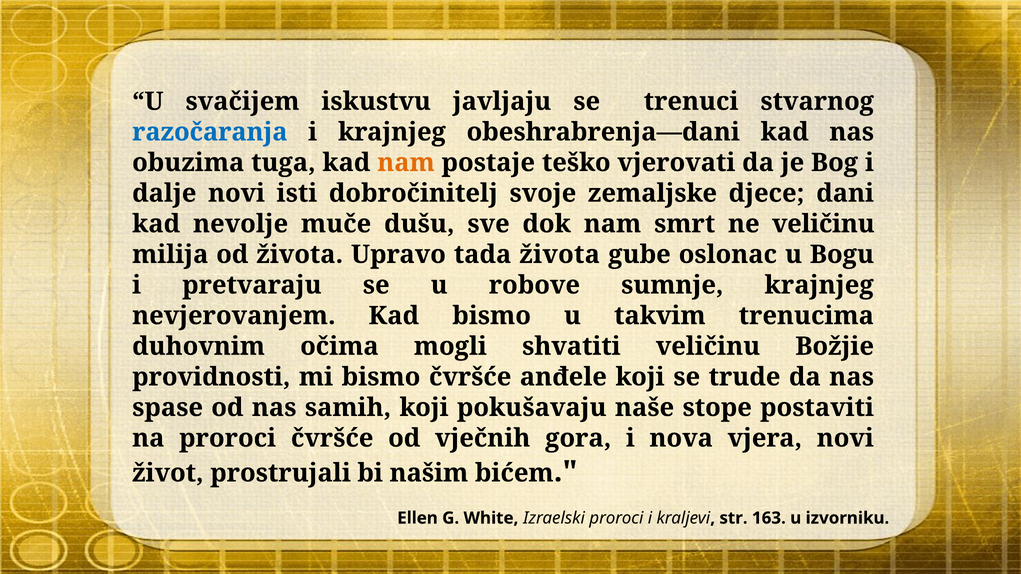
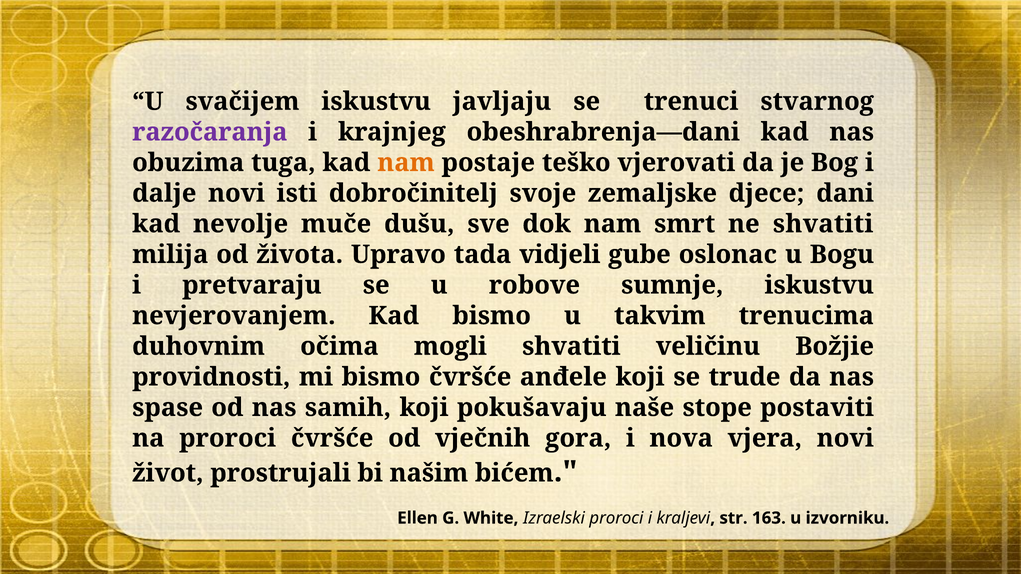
razočaranja colour: blue -> purple
ne veličinu: veličinu -> shvatiti
tada života: života -> vidjeli
sumnje krajnjeg: krajnjeg -> iskustvu
